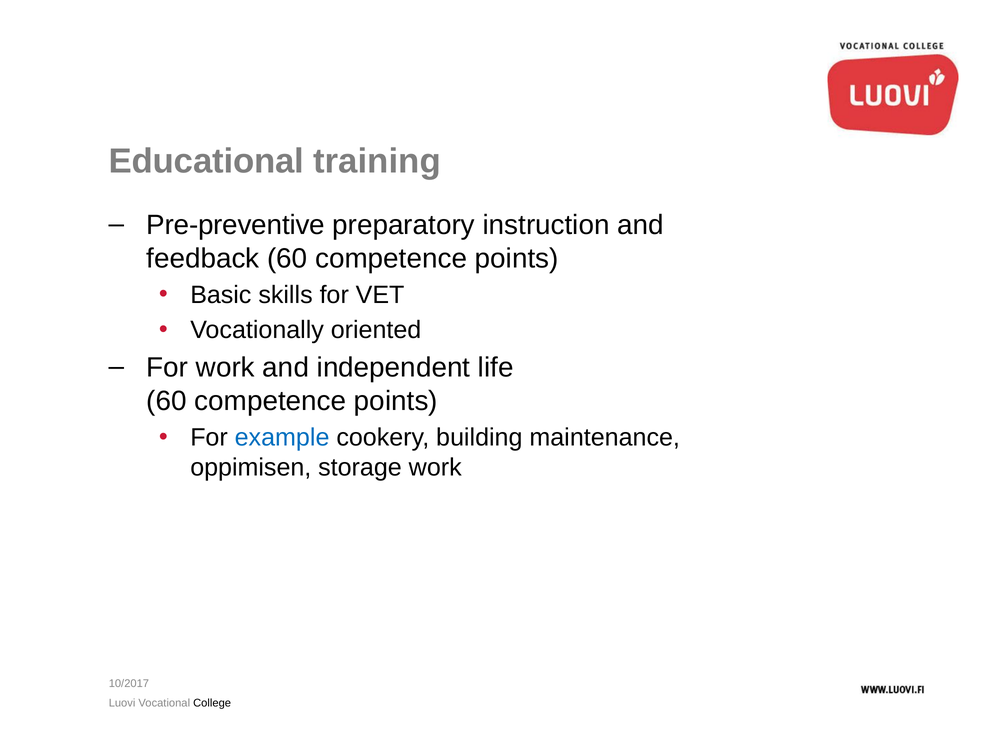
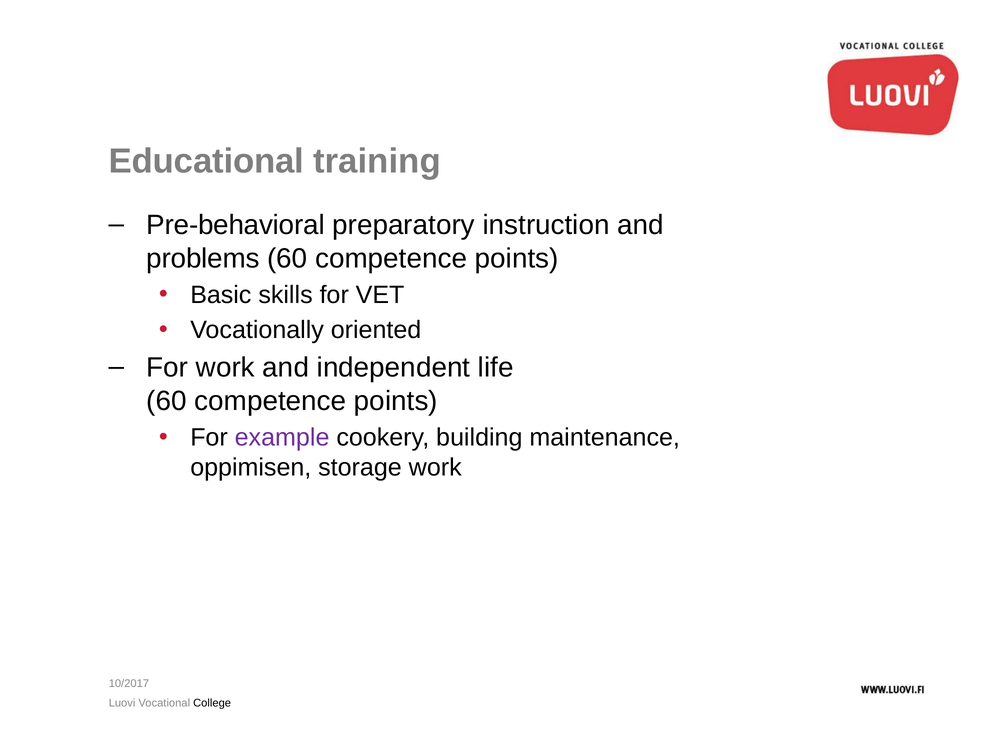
Pre-preventive: Pre-preventive -> Pre-behavioral
feedback: feedback -> problems
example colour: blue -> purple
